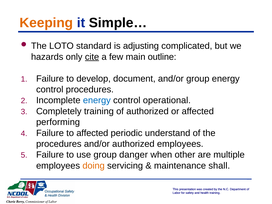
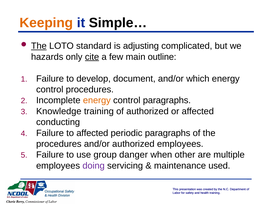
The at (39, 46) underline: none -> present
and/or group: group -> which
energy at (97, 100) colour: blue -> orange
control operational: operational -> paragraphs
Completely: Completely -> Knowledge
performing: performing -> conducting
periodic understand: understand -> paragraphs
doing colour: orange -> purple
shall: shall -> used
